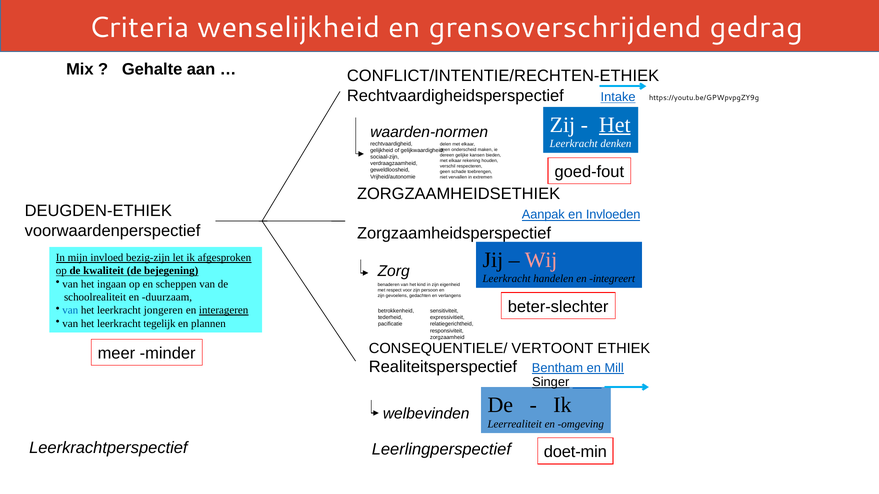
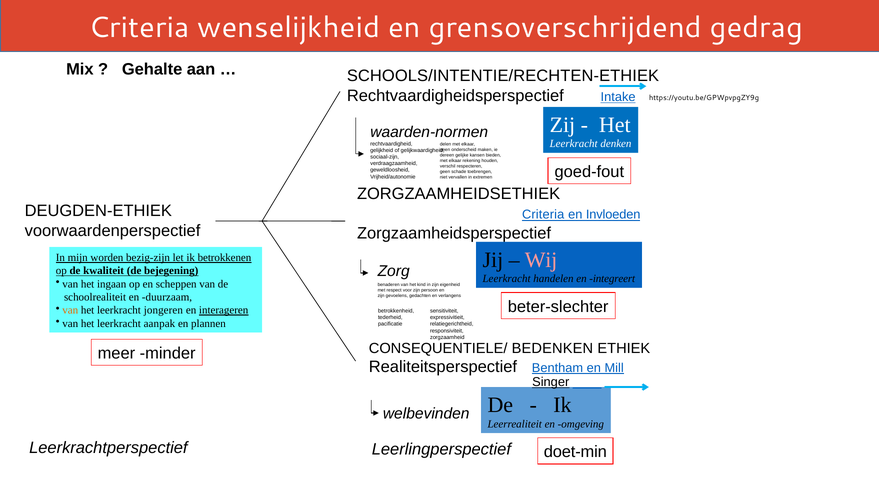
CONFLICT/INTENTIE/RECHTEN-ETHIEK: CONFLICT/INTENTIE/RECHTEN-ETHIEK -> SCHOOLS/INTENTIE/RECHTEN-ETHIEK
Het at (615, 125) underline: present -> none
Aanpak at (543, 215): Aanpak -> Criteria
invloed: invloed -> worden
afgesproken: afgesproken -> betrokkenen
van at (70, 311) colour: blue -> orange
tegelijk: tegelijk -> aanpak
VERTOONT: VERTOONT -> BEDENKEN
